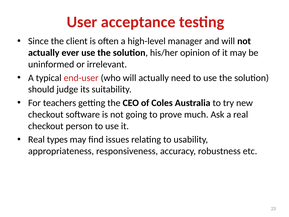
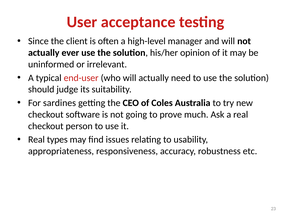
teachers: teachers -> sardines
